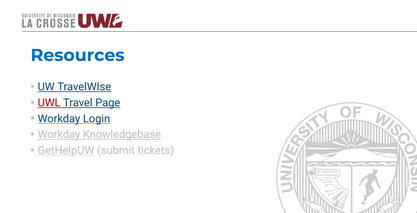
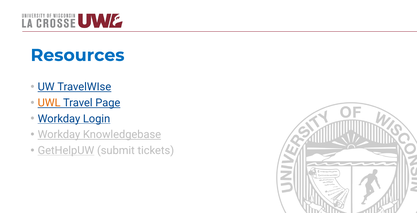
UWL colour: red -> orange
